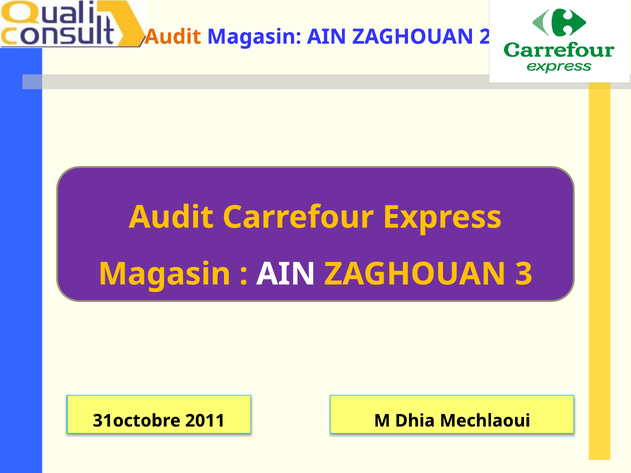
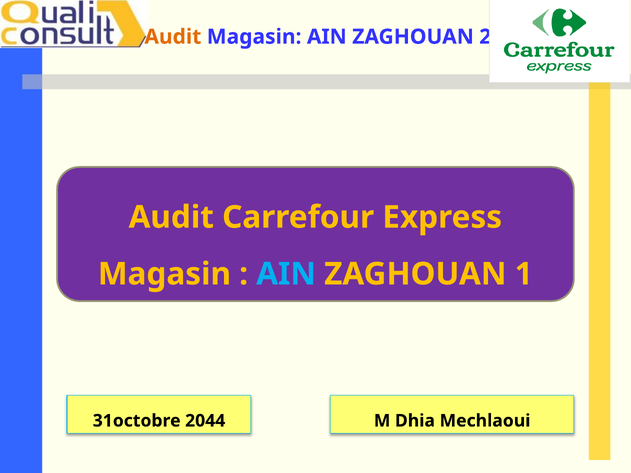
AIN at (286, 274) colour: white -> light blue
3: 3 -> 1
2011: 2011 -> 2044
